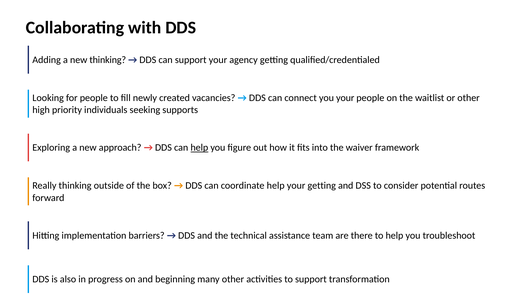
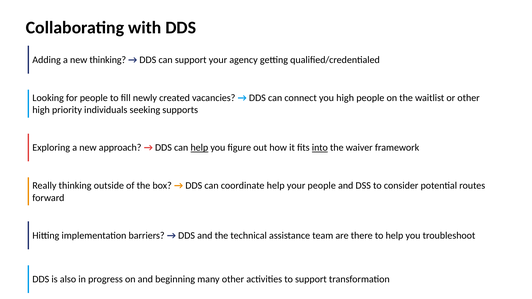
you your: your -> high
into underline: none -> present
your getting: getting -> people
